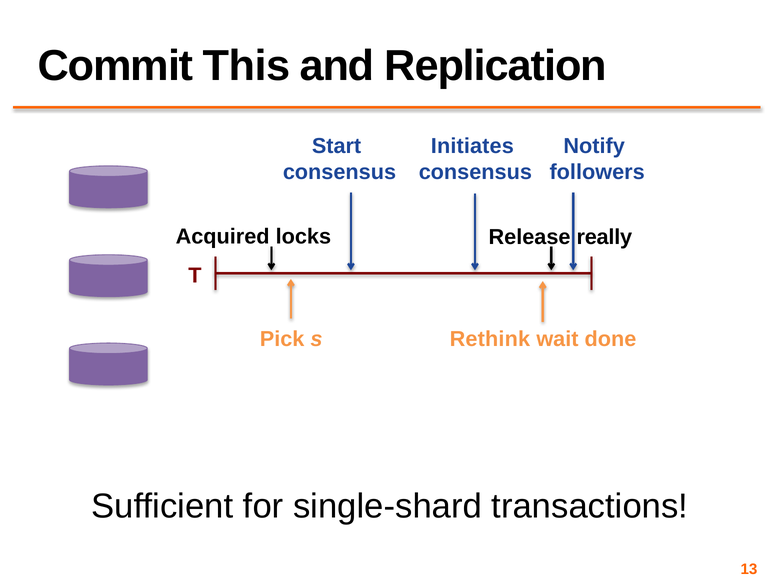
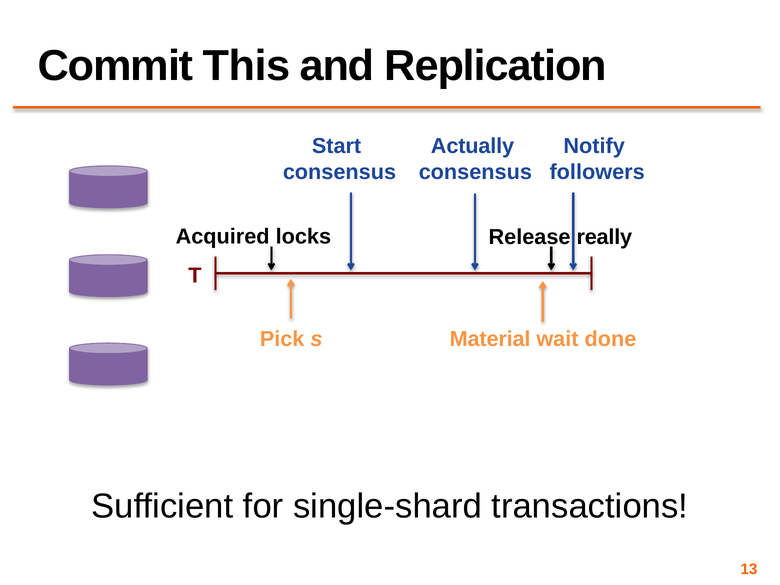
Initiates: Initiates -> Actually
Rethink: Rethink -> Material
